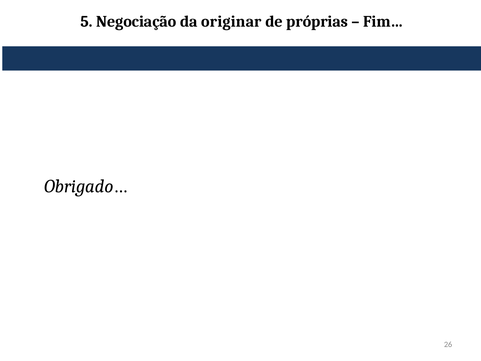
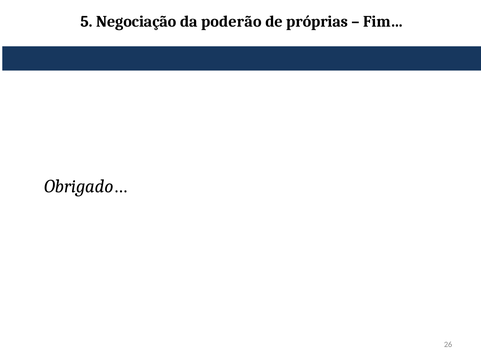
originar: originar -> poderão
